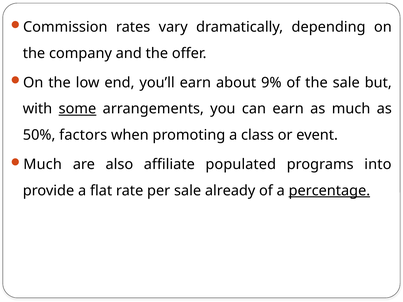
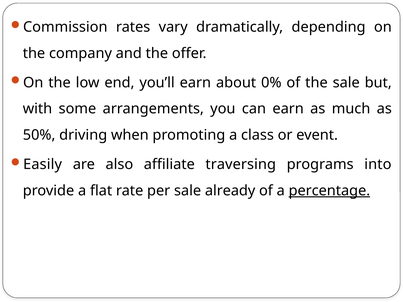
9%: 9% -> 0%
some underline: present -> none
factors: factors -> driving
Much at (43, 165): Much -> Easily
populated: populated -> traversing
